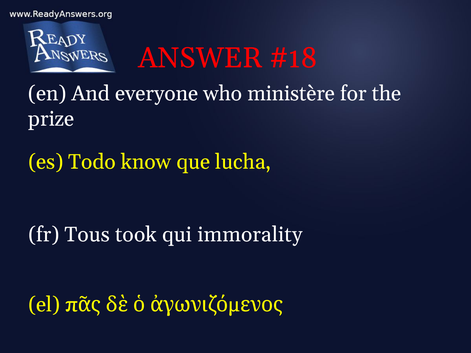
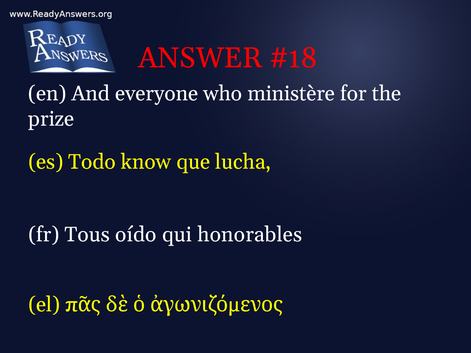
took: took -> oído
immorality: immorality -> honorables
